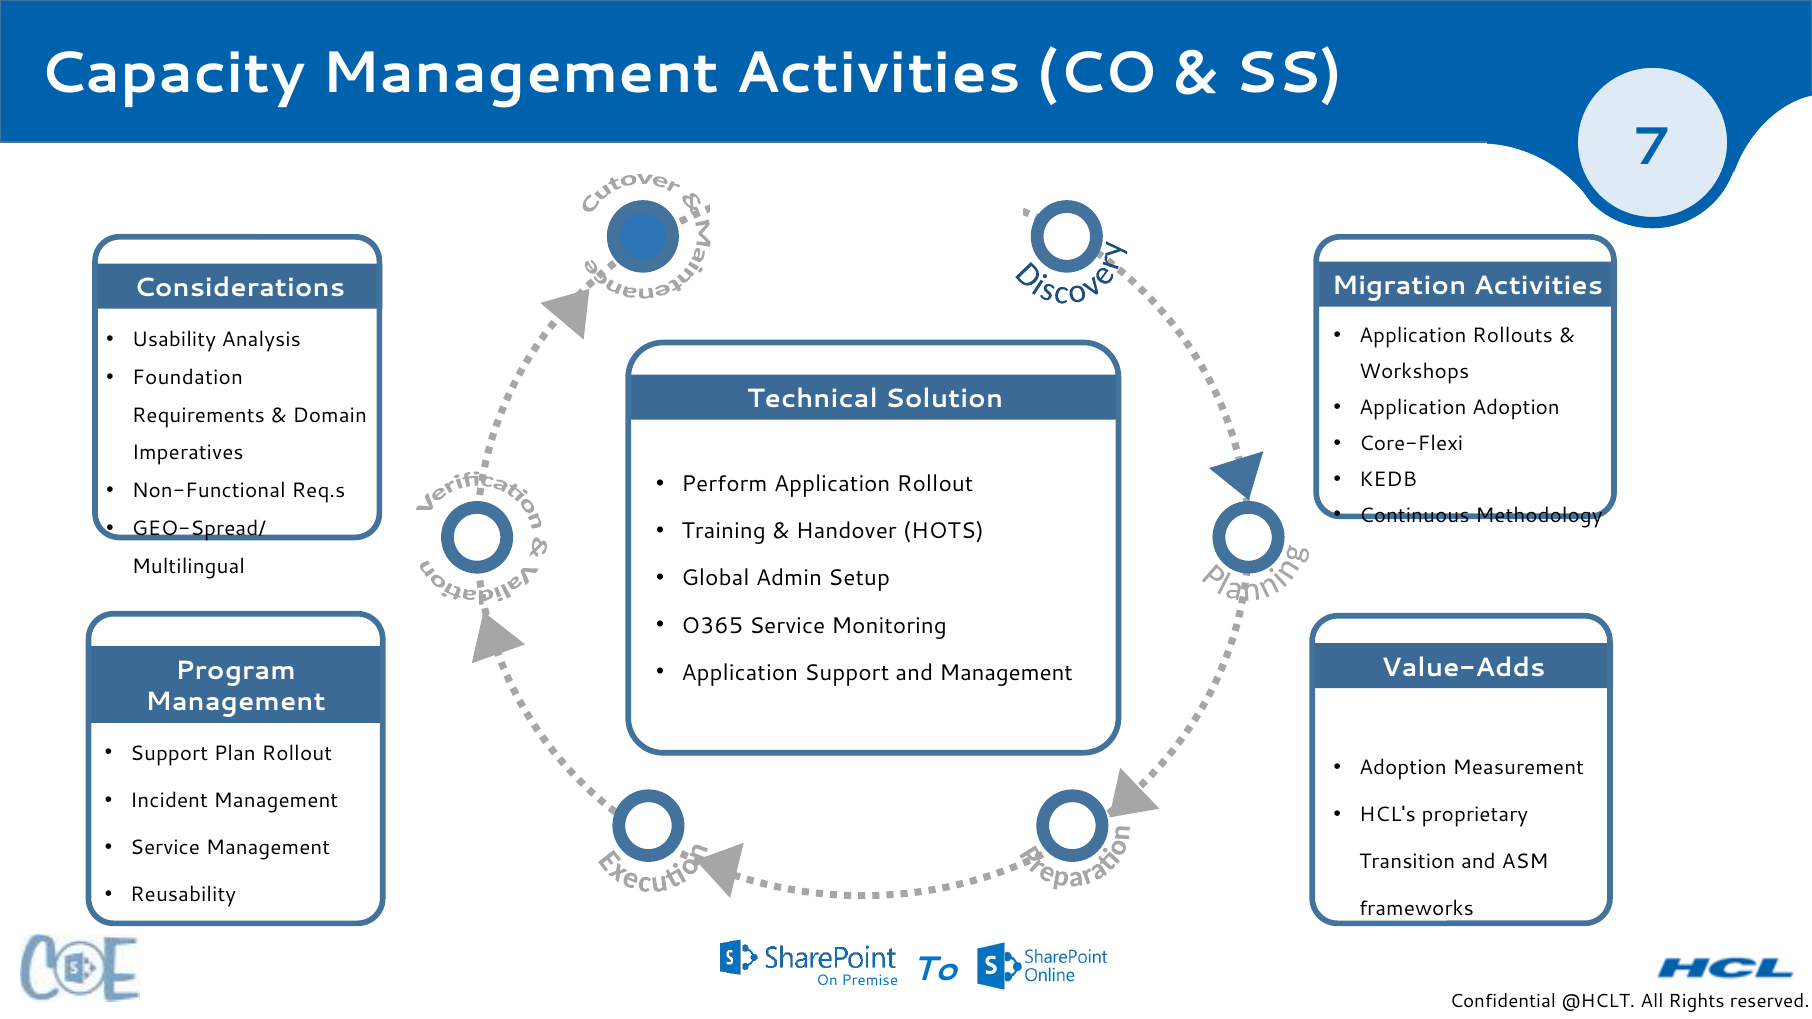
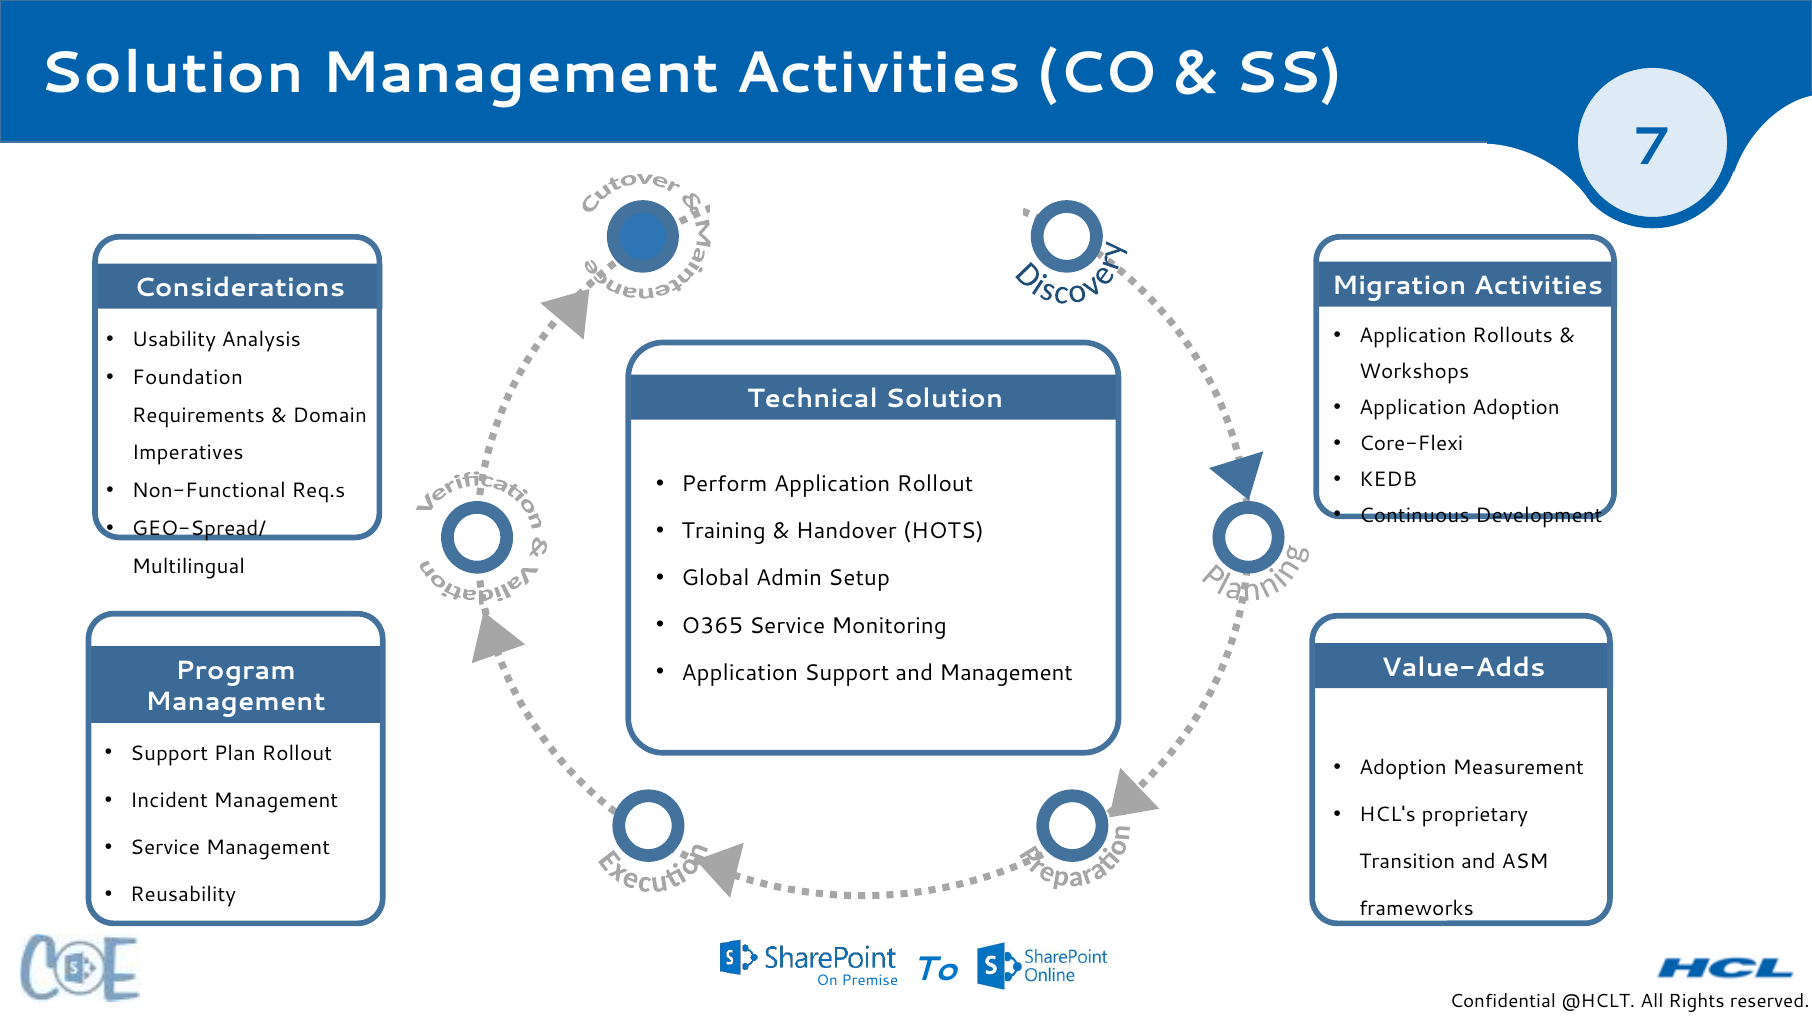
Capacity at (173, 73): Capacity -> Solution
Methodology: Methodology -> Development
